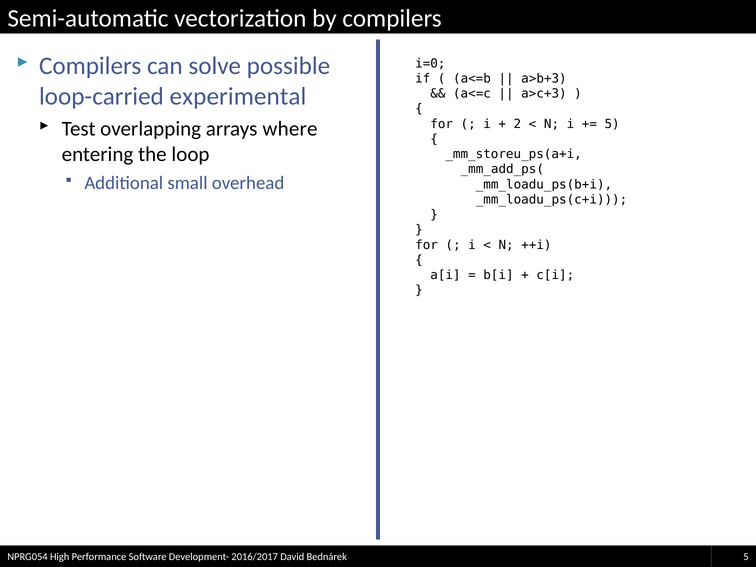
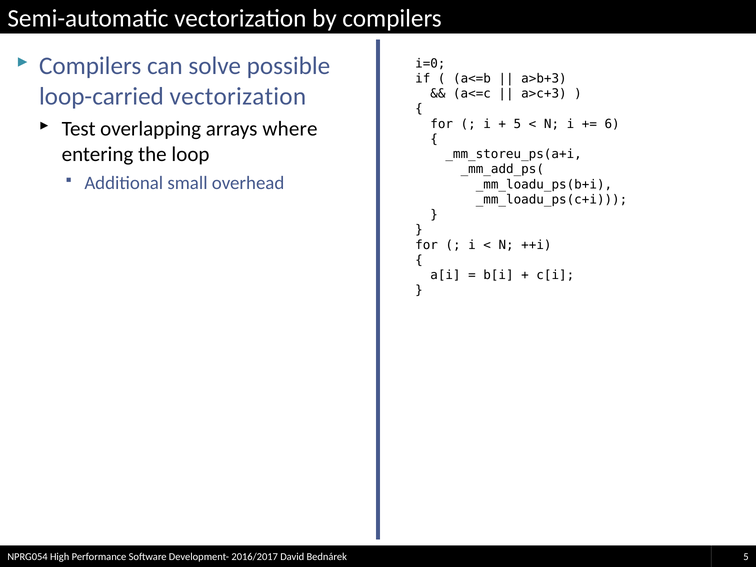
loop-carried experimental: experimental -> vectorization
2 at (517, 124): 2 -> 5
5 at (612, 124): 5 -> 6
